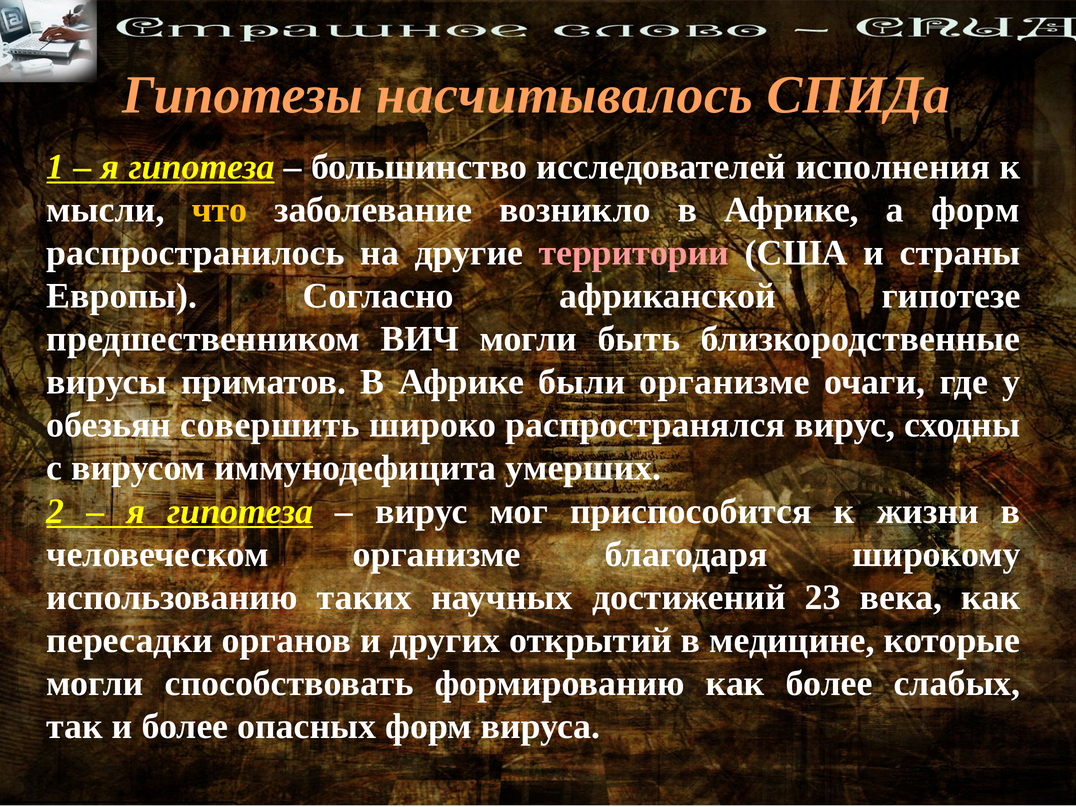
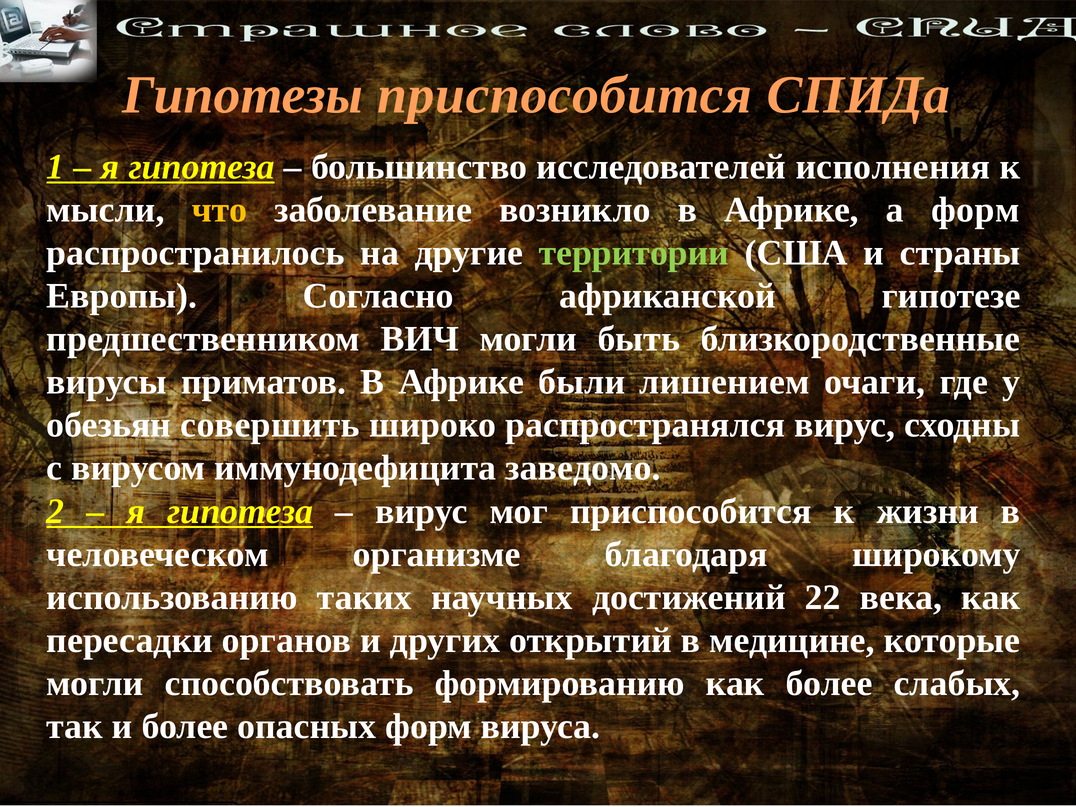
Гипотезы насчитывалось: насчитывалось -> приспособится
территории colour: pink -> light green
были организме: организме -> лишением
умерших: умерших -> заведомо
23: 23 -> 22
